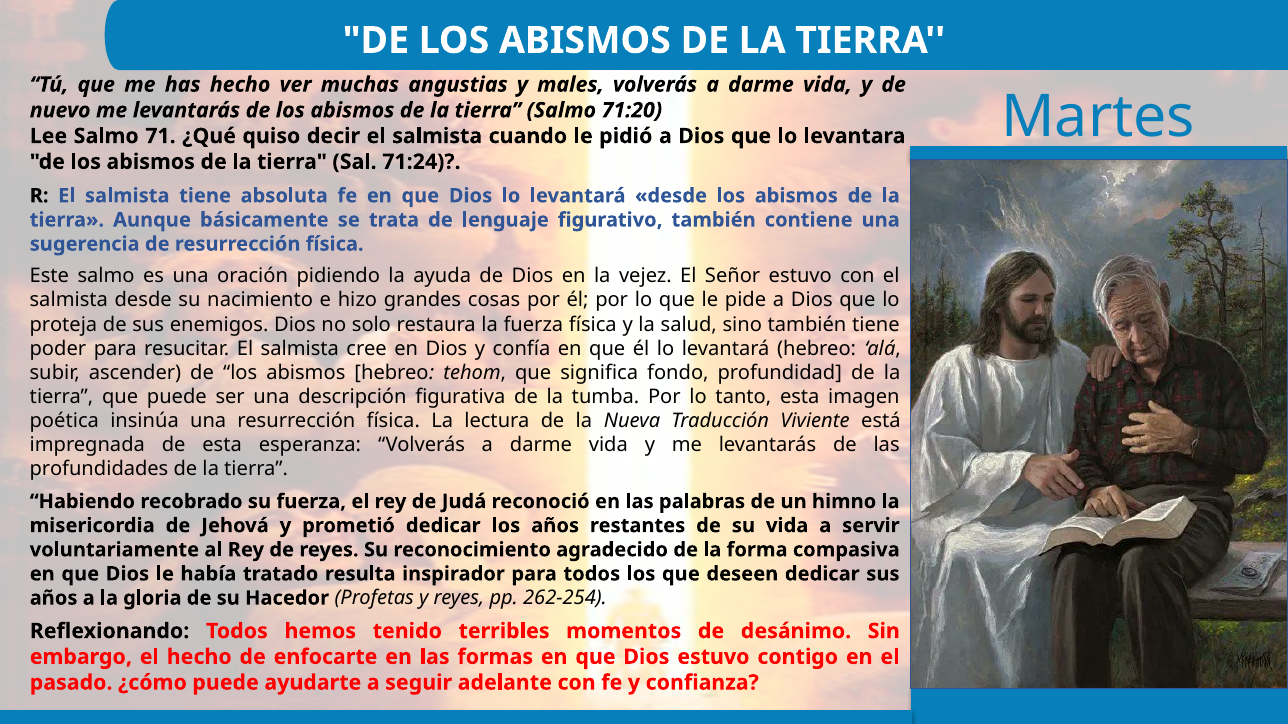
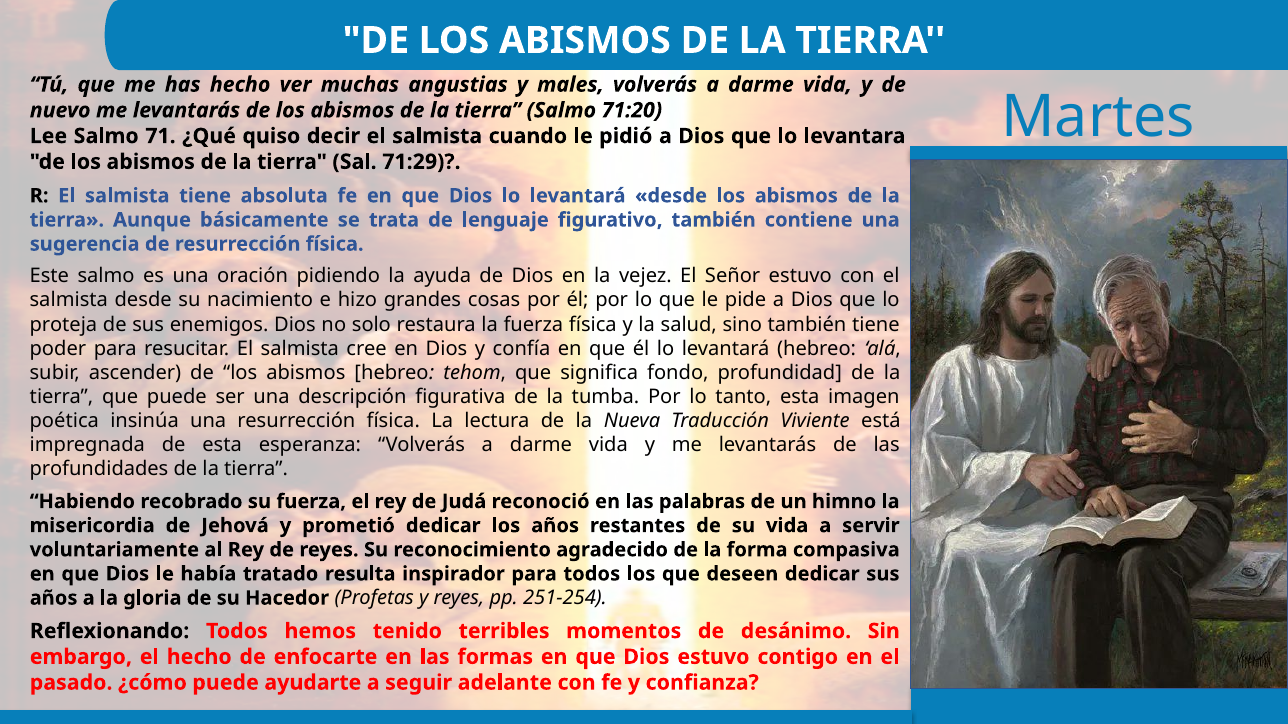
71:24: 71:24 -> 71:29
262-254: 262-254 -> 251-254
